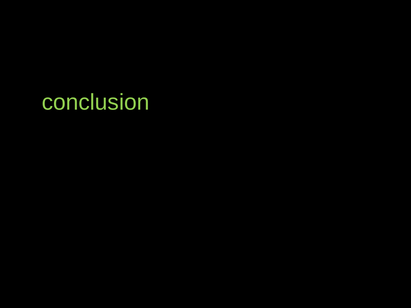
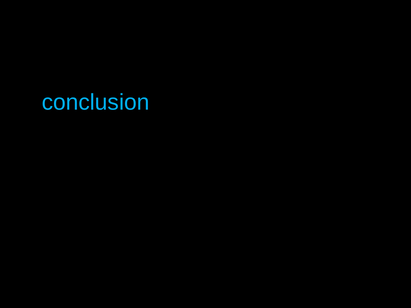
conclusion colour: light green -> light blue
